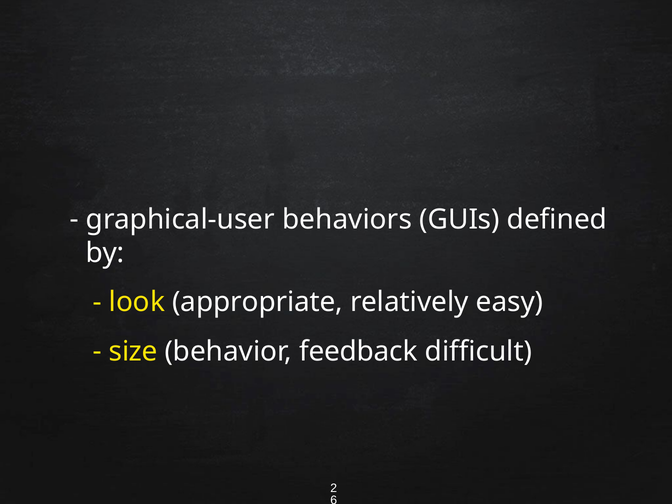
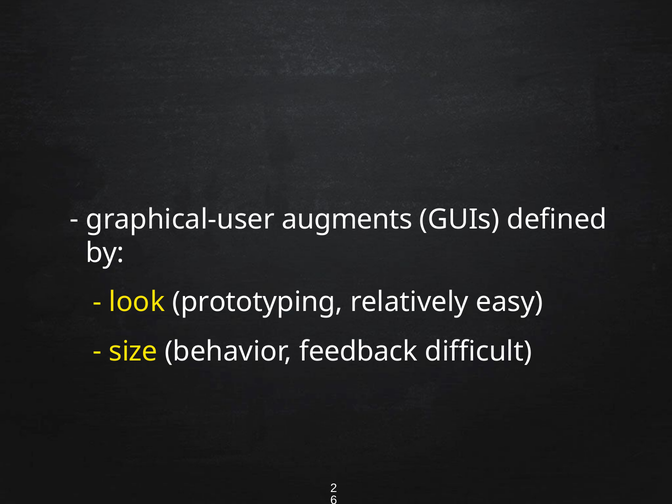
behaviors: behaviors -> augments
appropriate: appropriate -> prototyping
